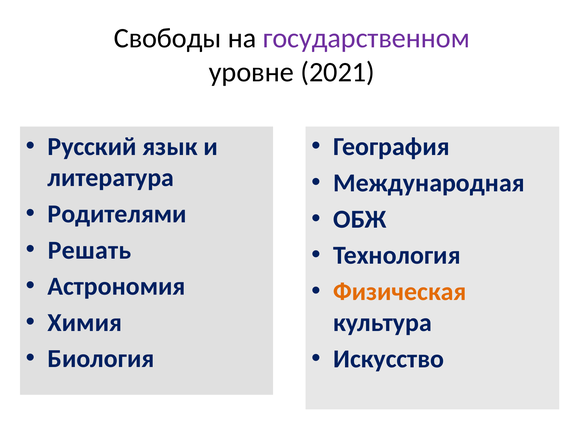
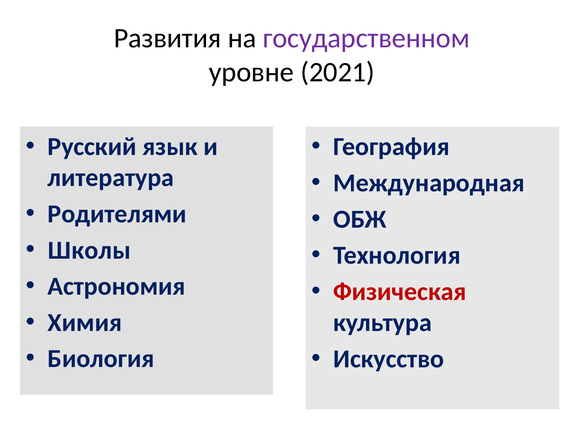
Свободы: Свободы -> Развития
Решать: Решать -> Школы
Физическая colour: orange -> red
